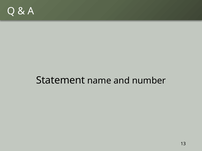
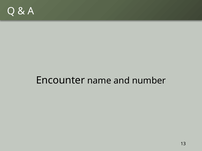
Statement: Statement -> Encounter
